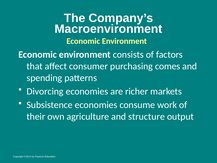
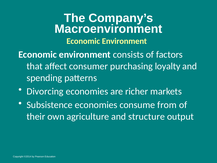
comes: comes -> loyalty
work: work -> from
